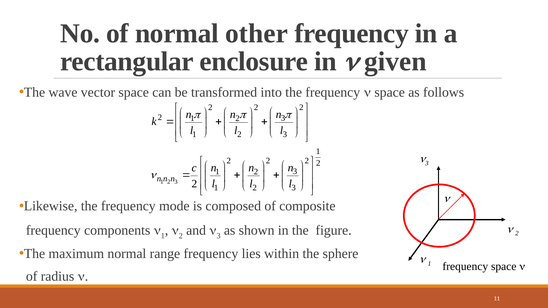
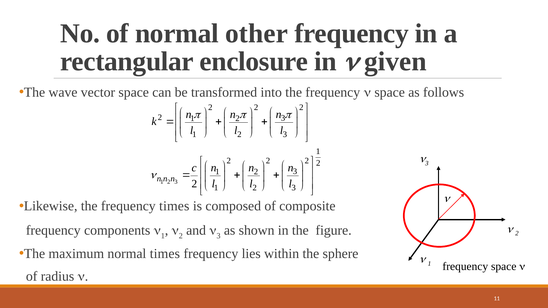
frequency mode: mode -> times
normal range: range -> times
